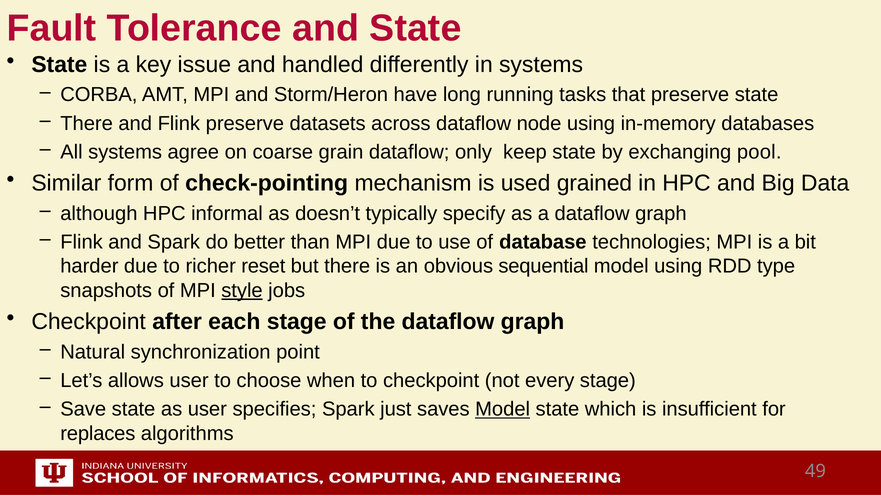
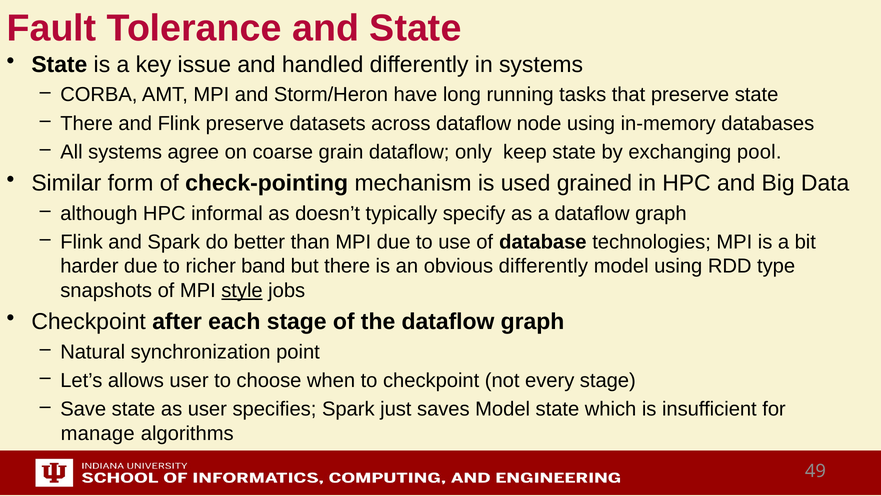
reset: reset -> band
obvious sequential: sequential -> differently
Model at (503, 409) underline: present -> none
replaces: replaces -> manage
